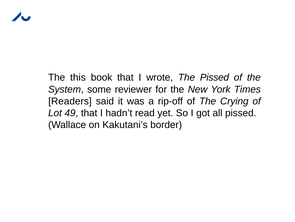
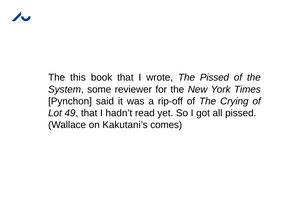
Readers: Readers -> Pynchon
border: border -> comes
